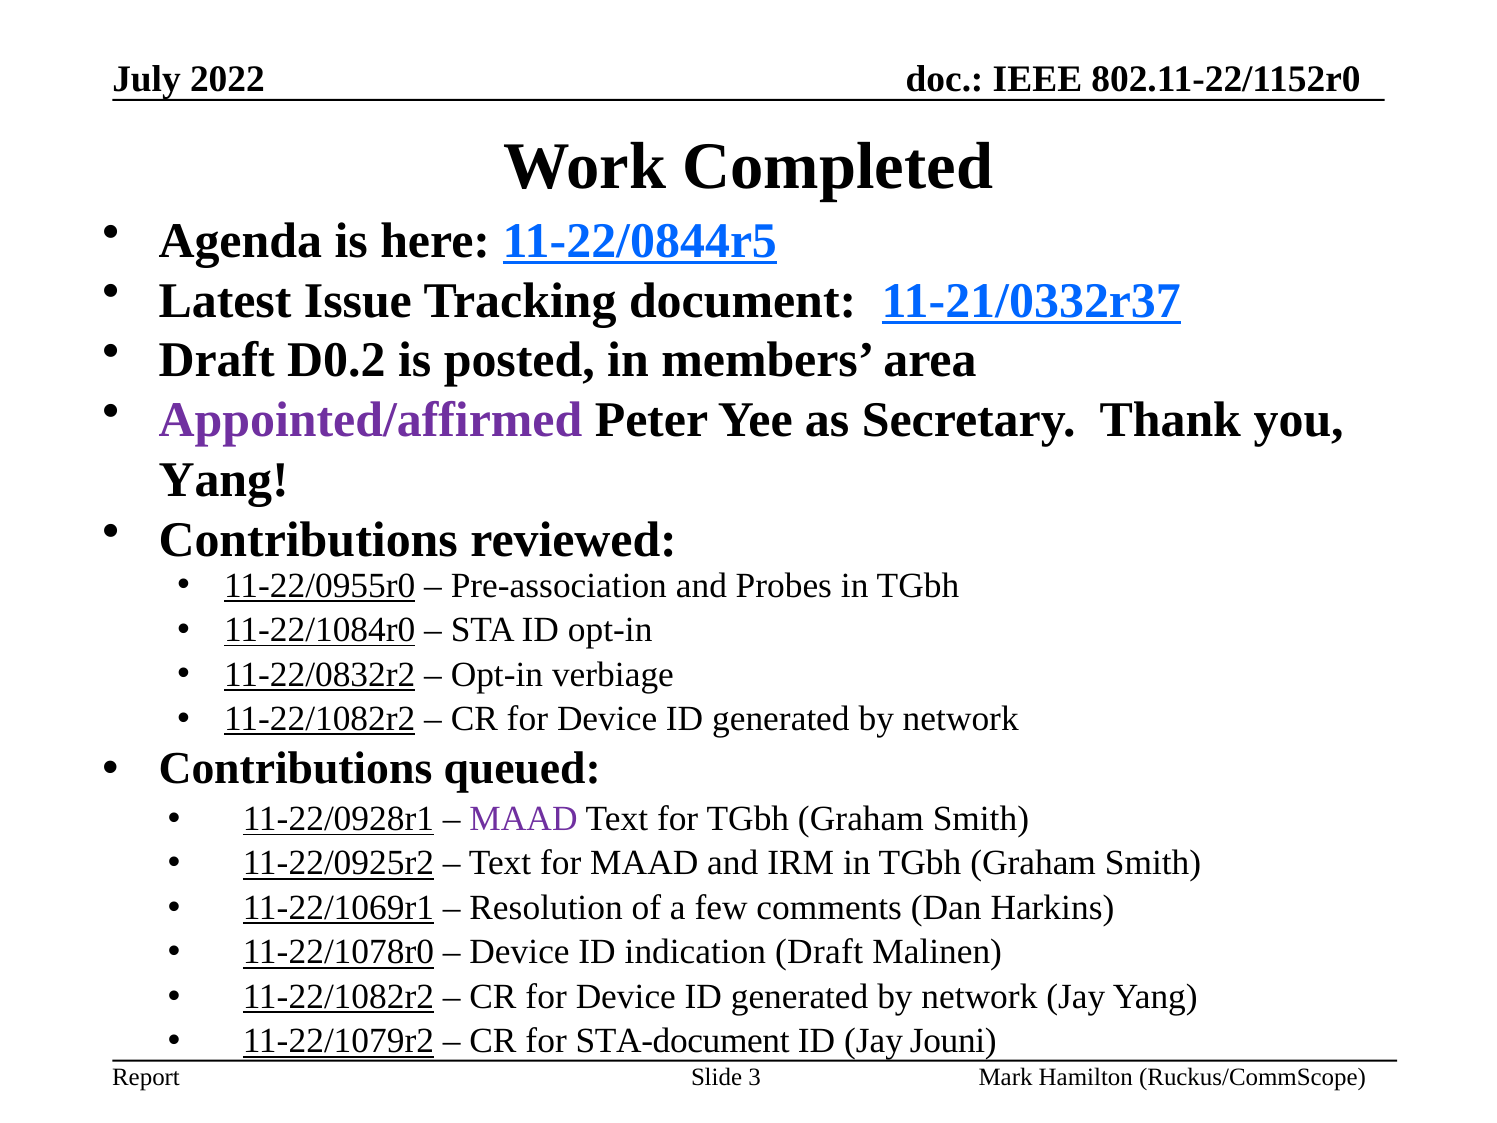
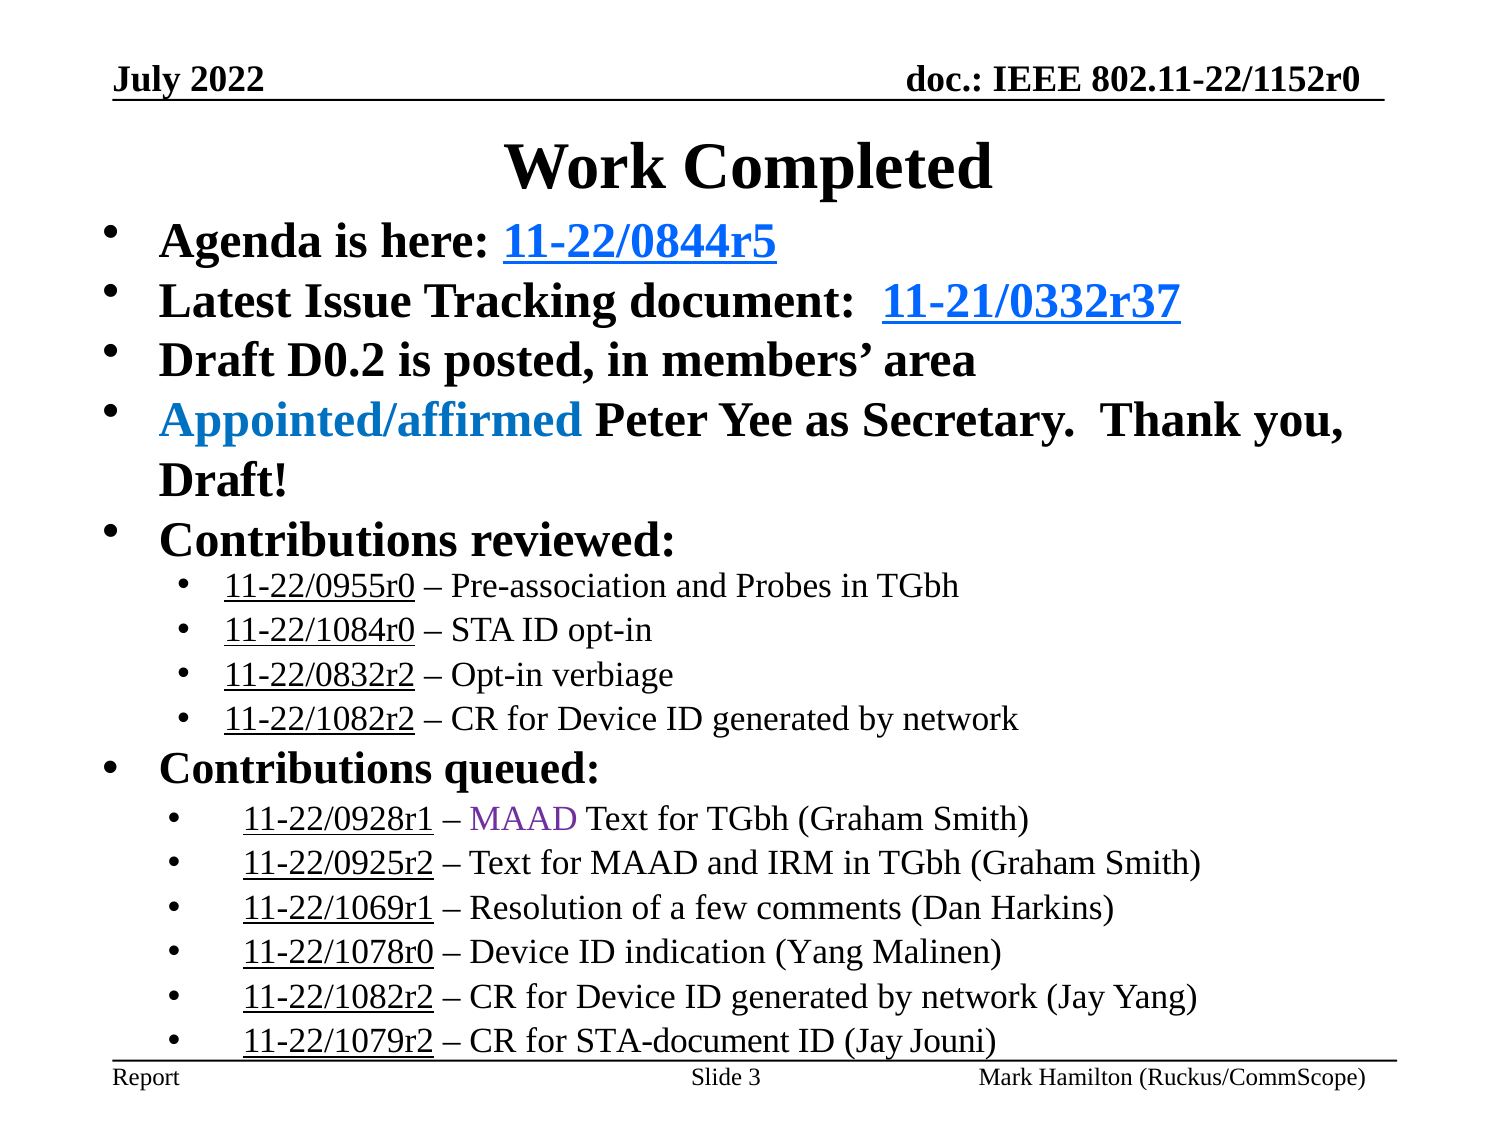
Appointed/affirmed colour: purple -> blue
Yang at (224, 480): Yang -> Draft
indication Draft: Draft -> Yang
